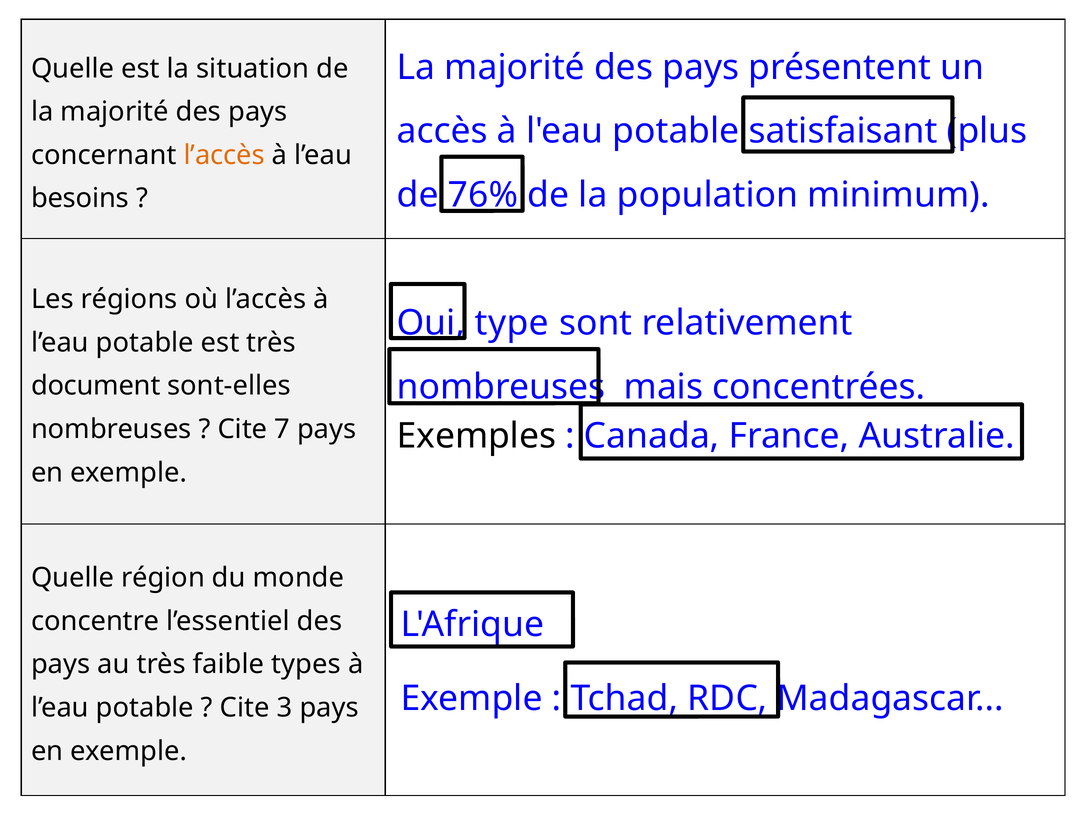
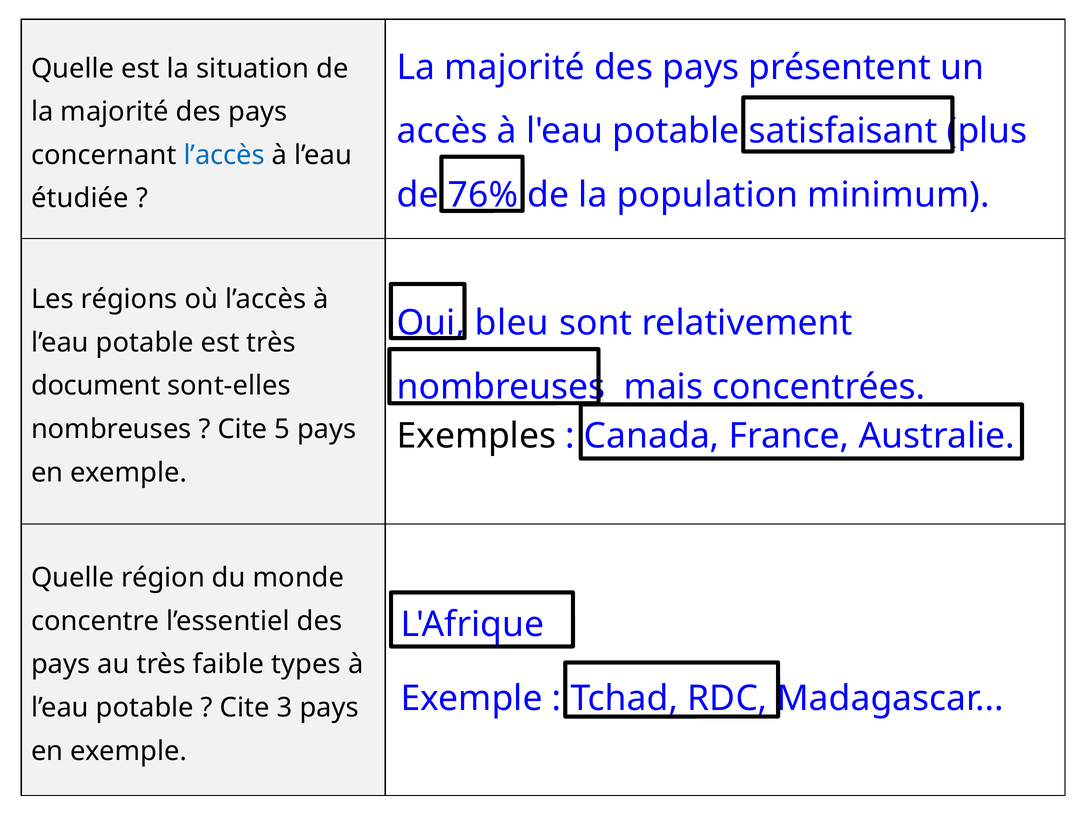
l’accès at (224, 155) colour: orange -> blue
besoins: besoins -> étudiée
type: type -> bleu
7: 7 -> 5
